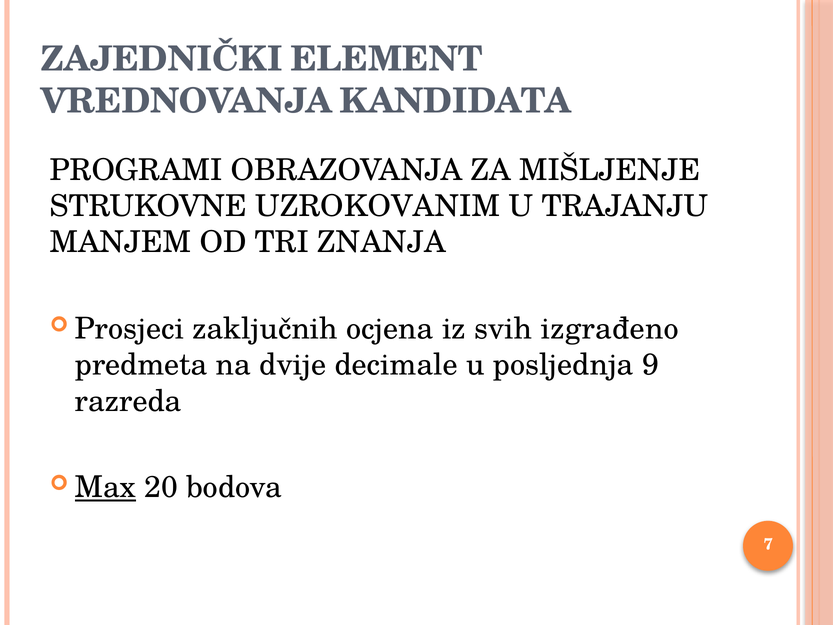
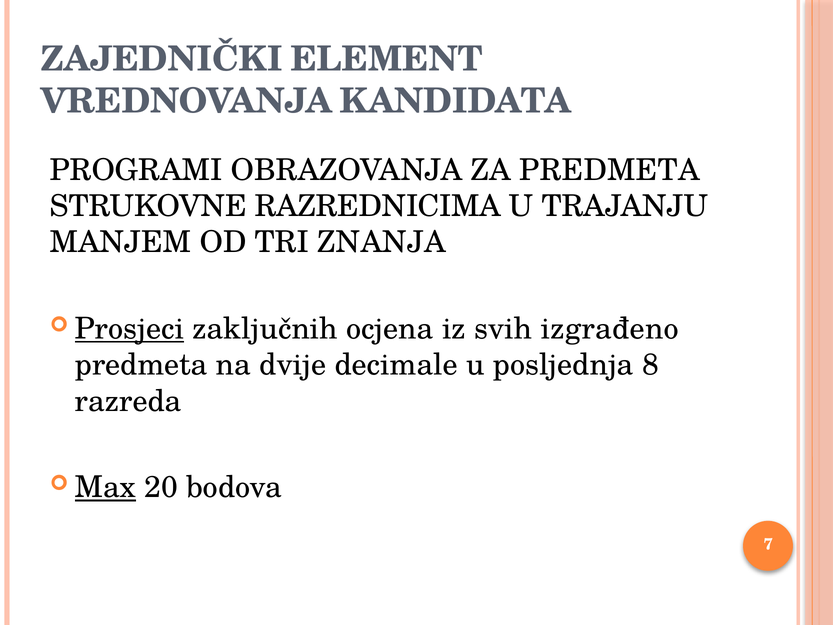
ZA MIŠLJENJE: MIŠLJENJE -> PREDMETA
UZROKOVANIM: UZROKOVANIM -> RAZREDNICIMA
Prosjeci underline: none -> present
9: 9 -> 8
